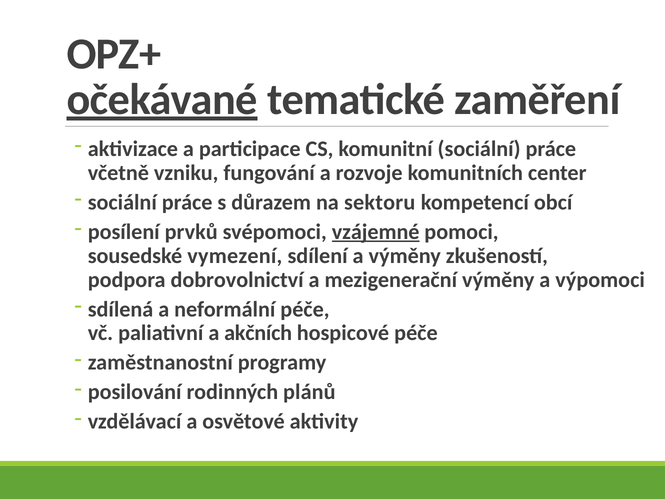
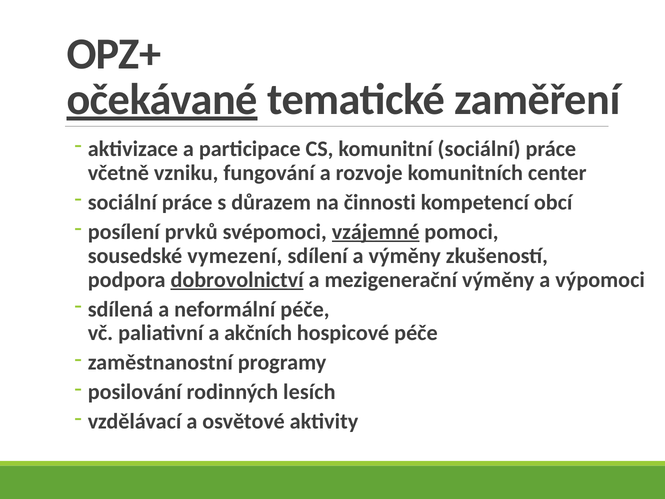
sektoru: sektoru -> činnosti
dobrovolnictví underline: none -> present
plánů: plánů -> lesích
